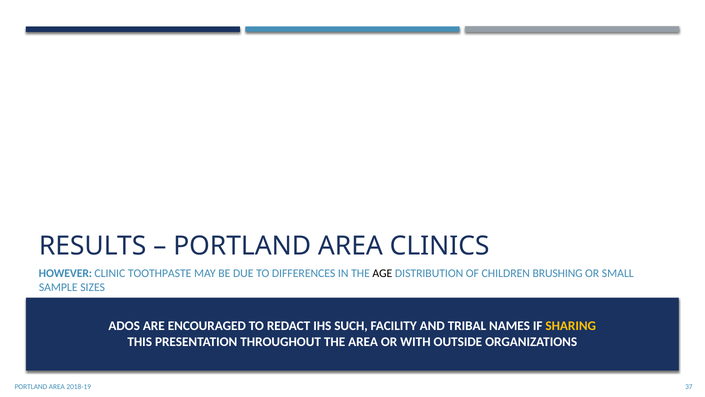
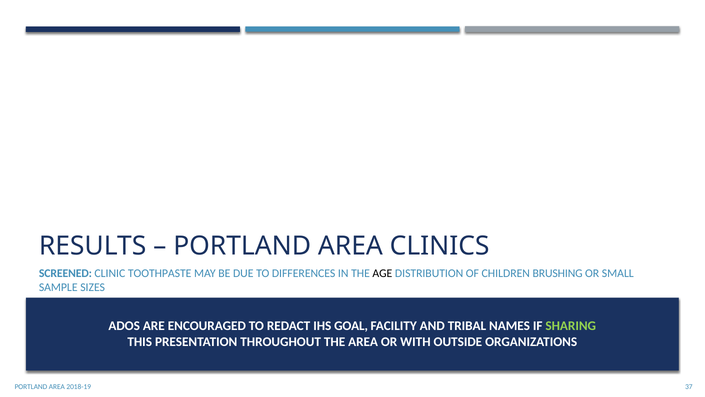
HOWEVER: HOWEVER -> SCREENED
SUCH: SUCH -> GOAL
SHARING colour: yellow -> light green
